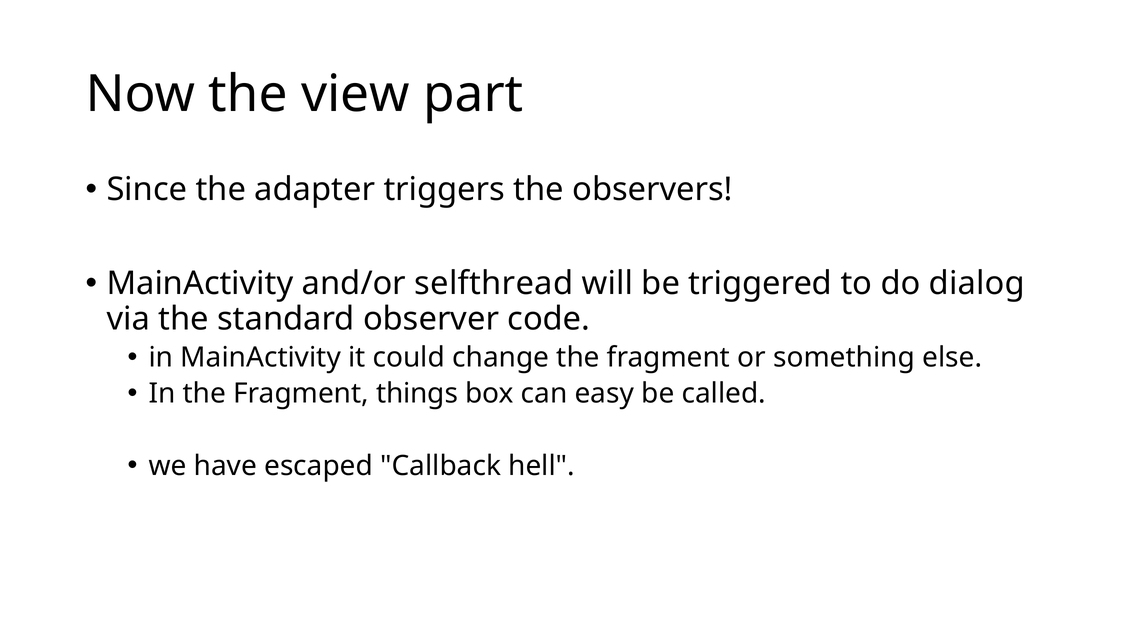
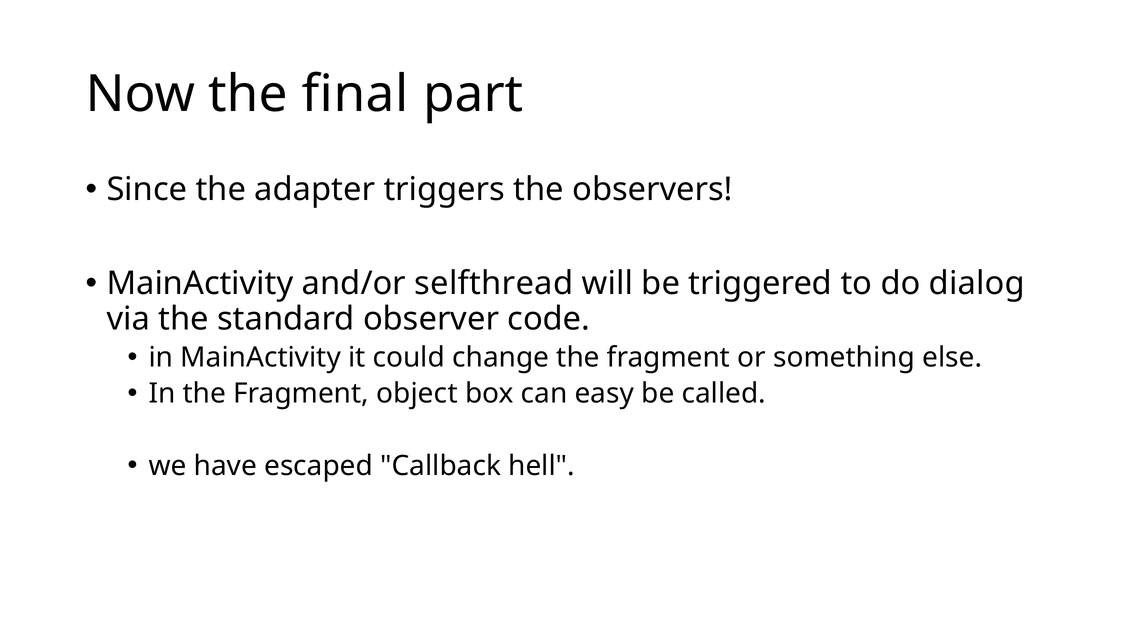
view: view -> final
things: things -> object
